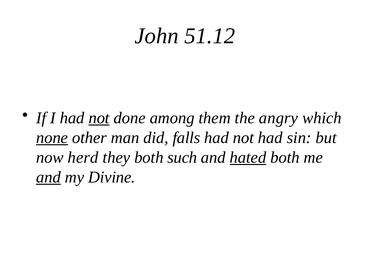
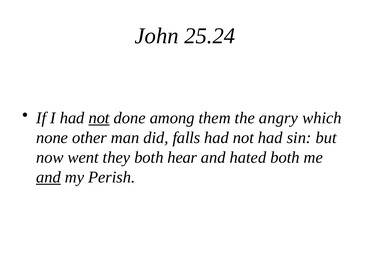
51.12: 51.12 -> 25.24
none underline: present -> none
herd: herd -> went
such: such -> hear
hated underline: present -> none
Divine: Divine -> Perish
